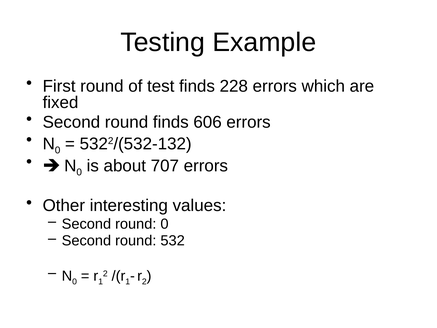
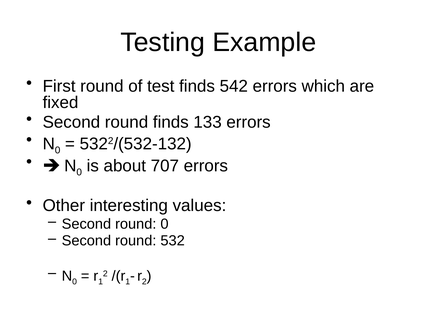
228: 228 -> 542
606: 606 -> 133
